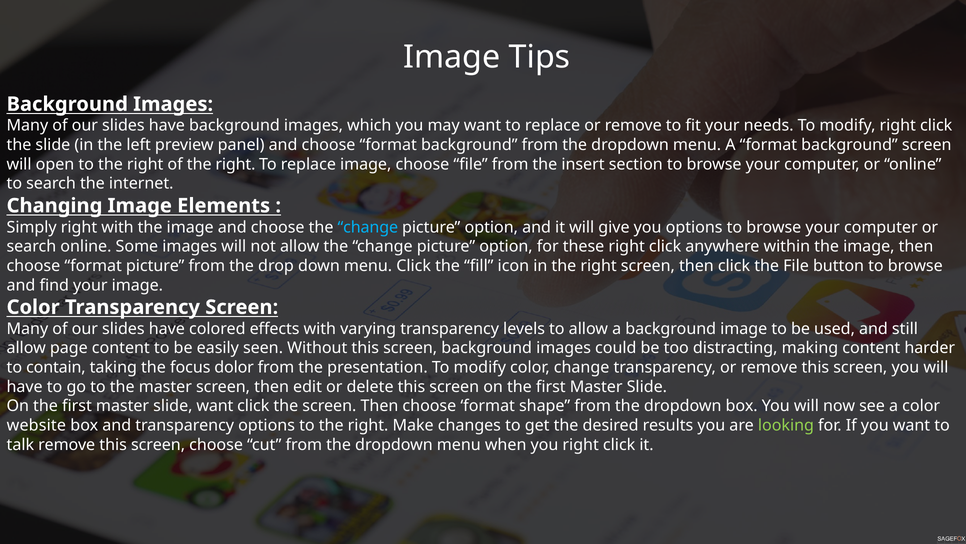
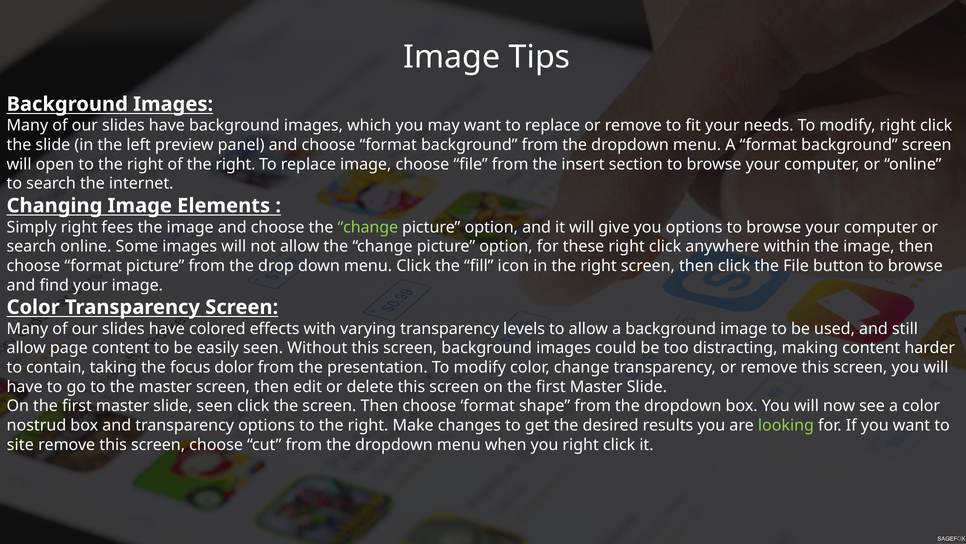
right with: with -> fees
change at (368, 227) colour: light blue -> light green
slide want: want -> seen
website: website -> nostrud
talk: talk -> site
